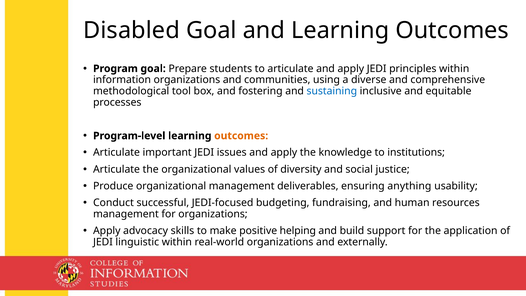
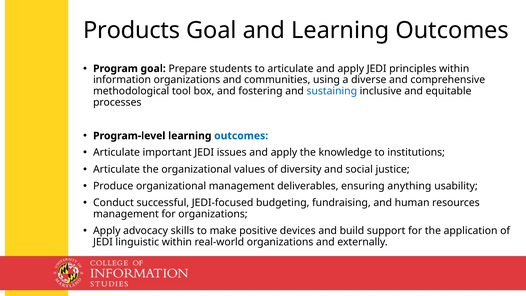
Disabled: Disabled -> Products
outcomes at (241, 136) colour: orange -> blue
helping: helping -> devices
